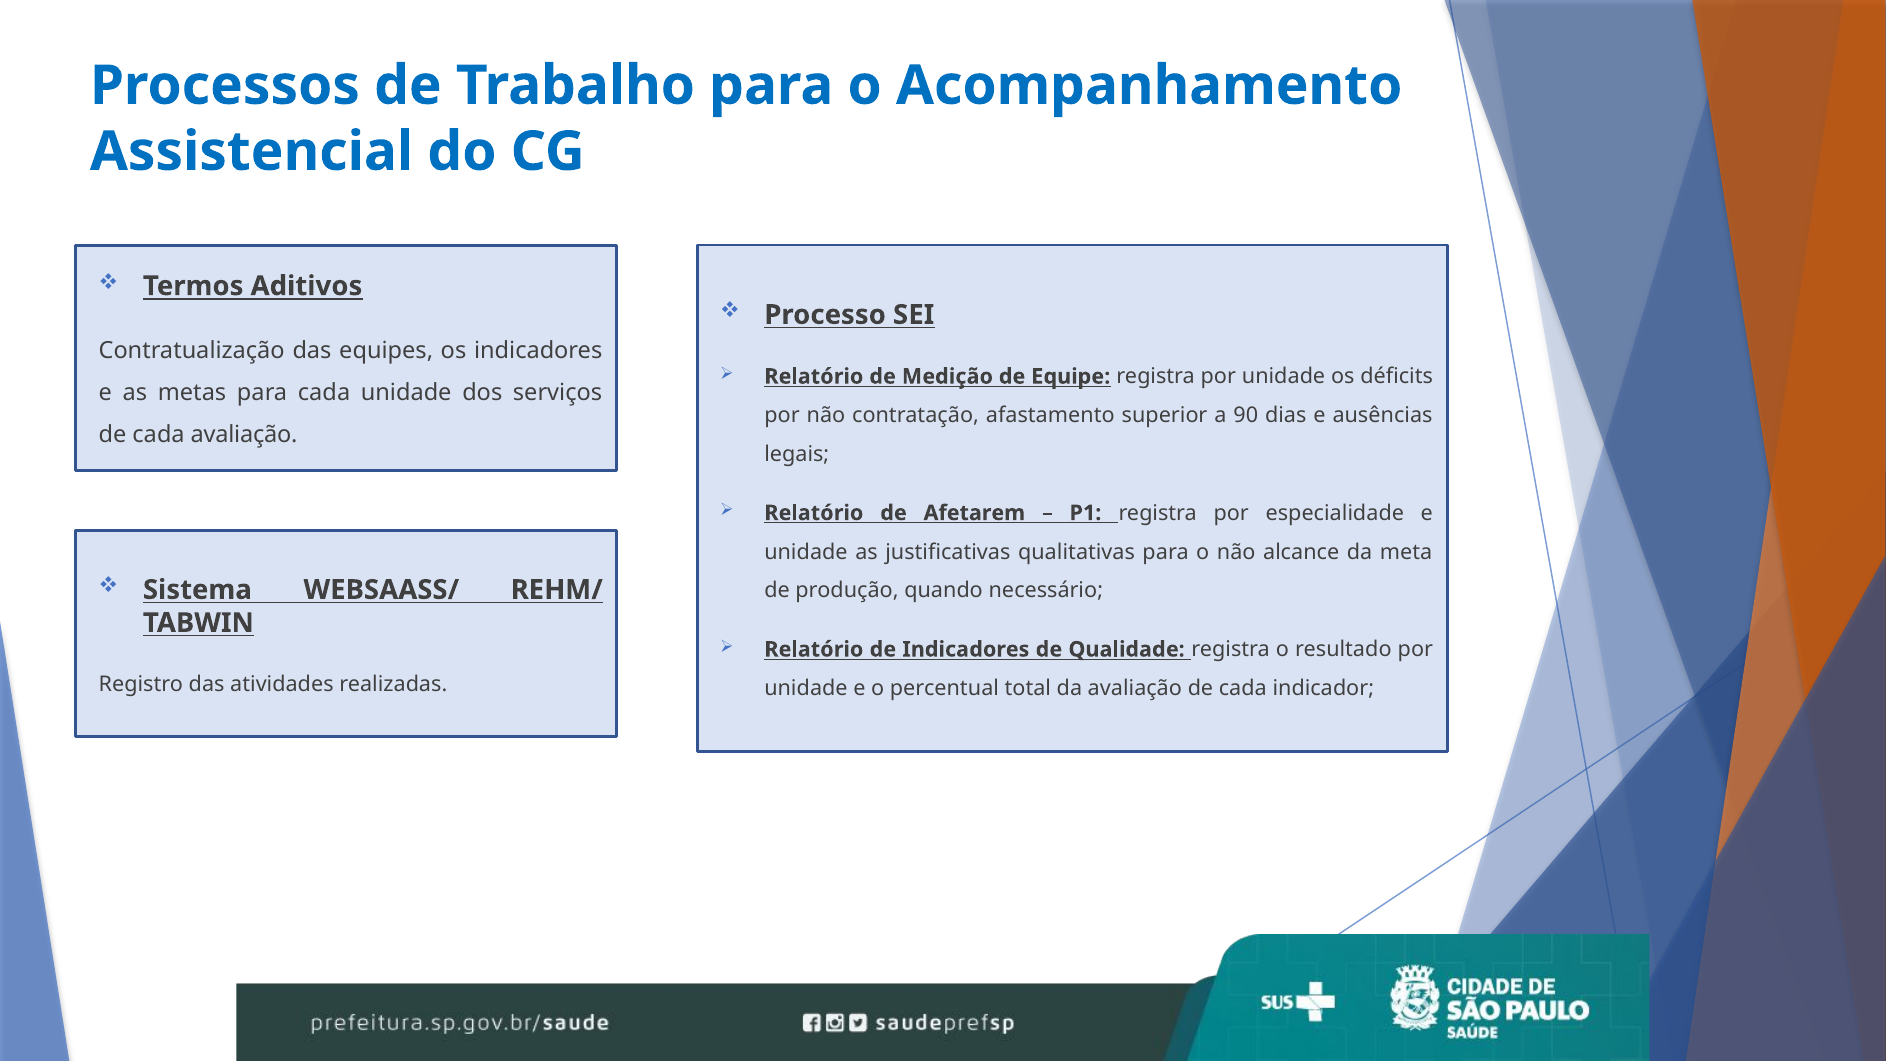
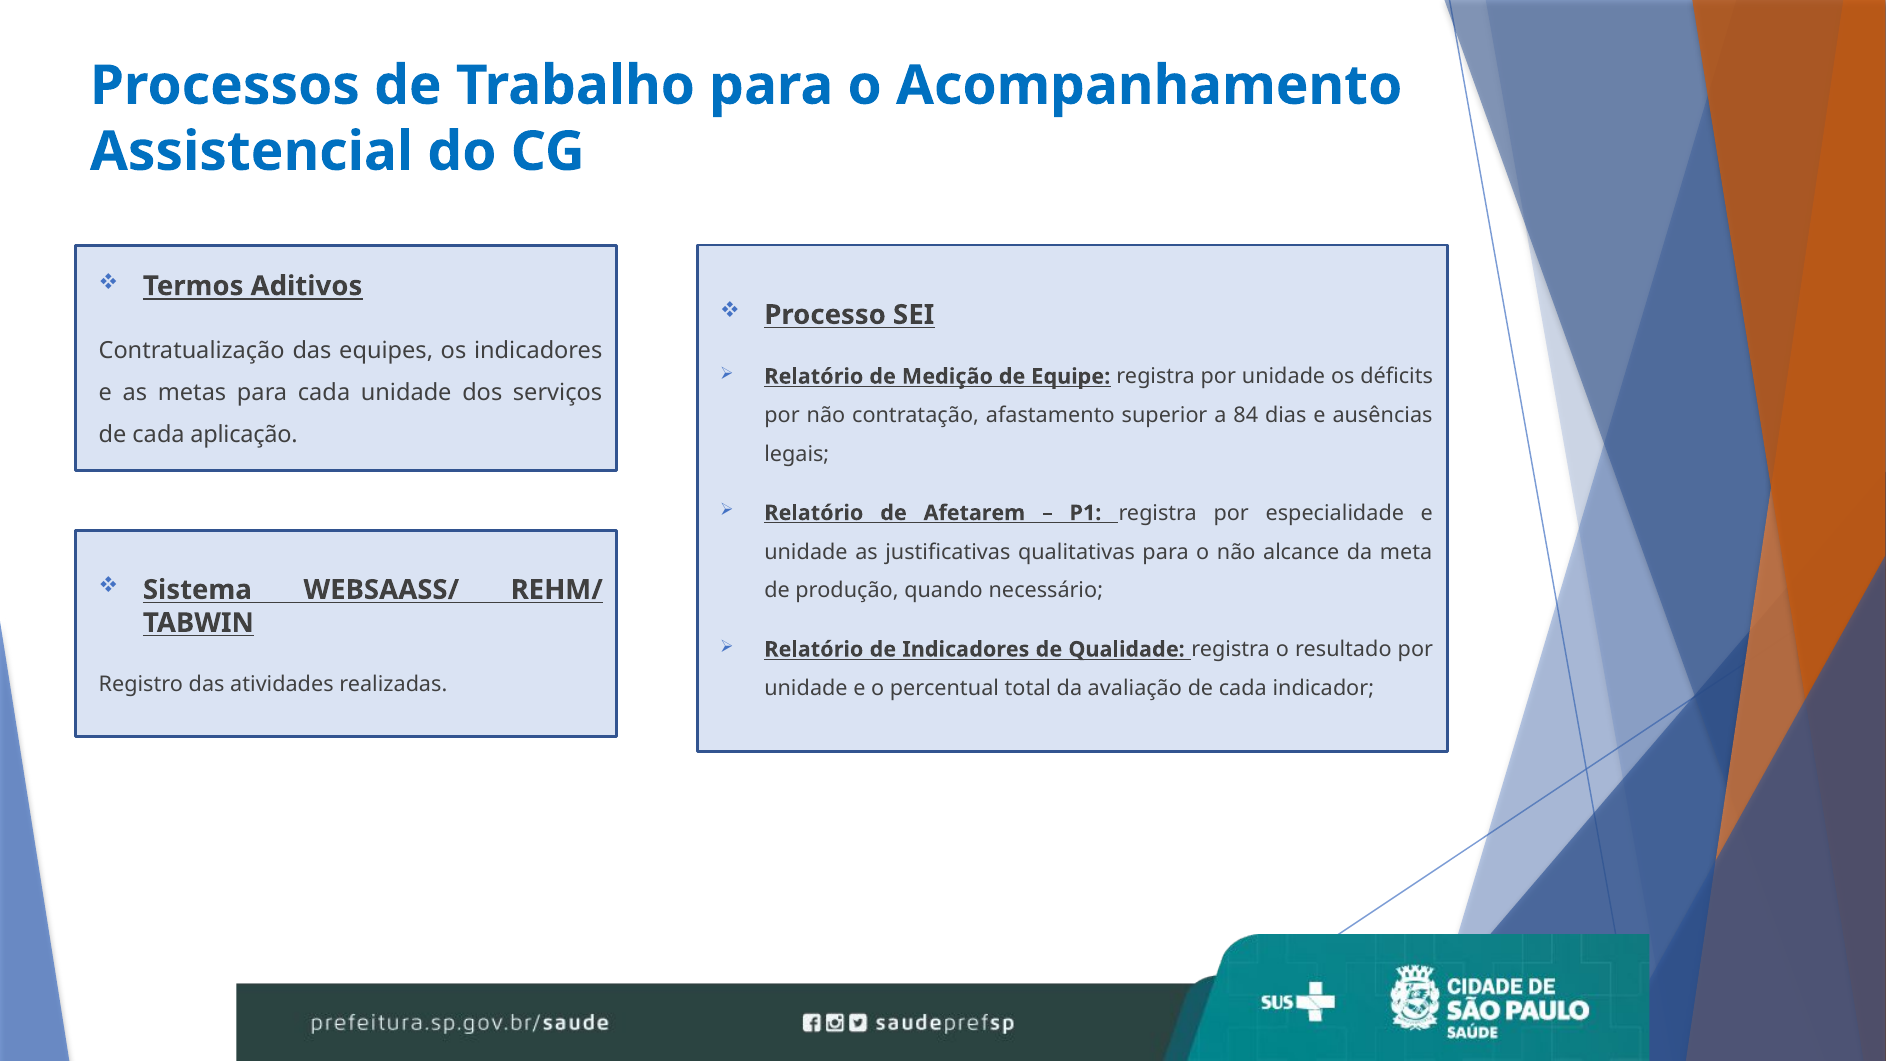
90: 90 -> 84
cada avaliação: avaliação -> aplicação
